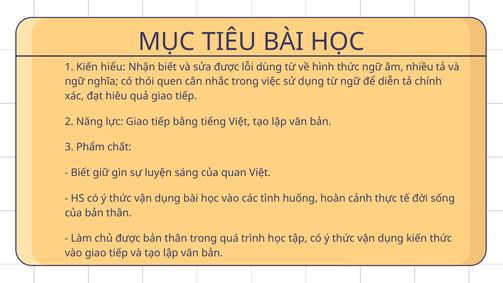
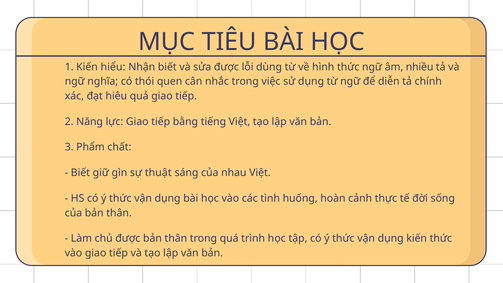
luyện: luyện -> thuật
quan: quan -> nhau
